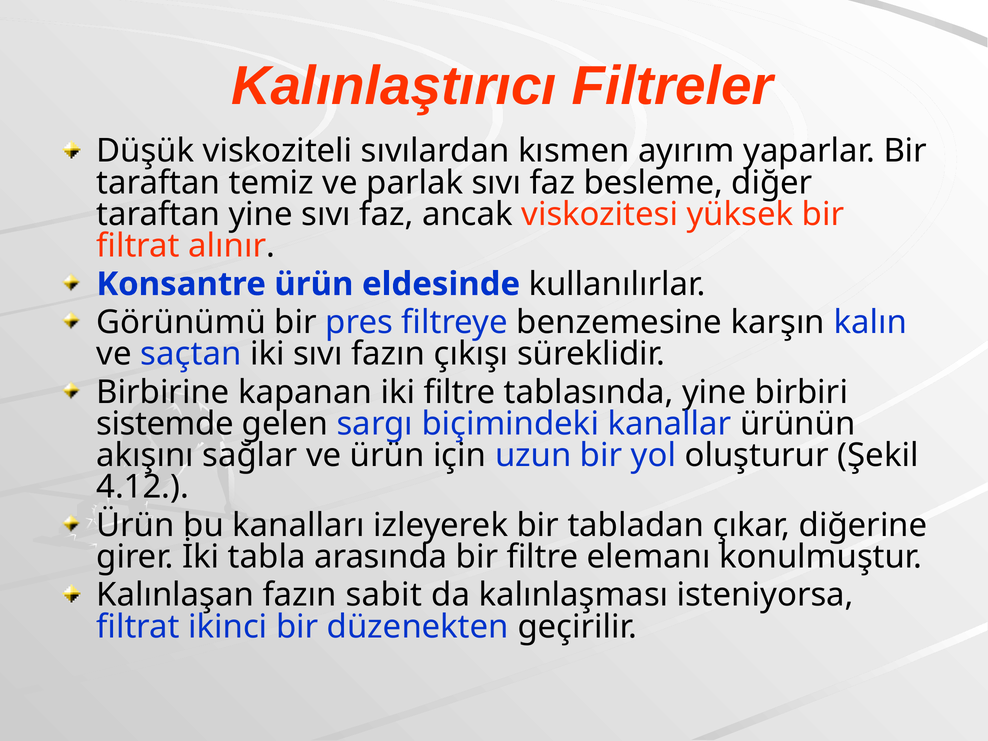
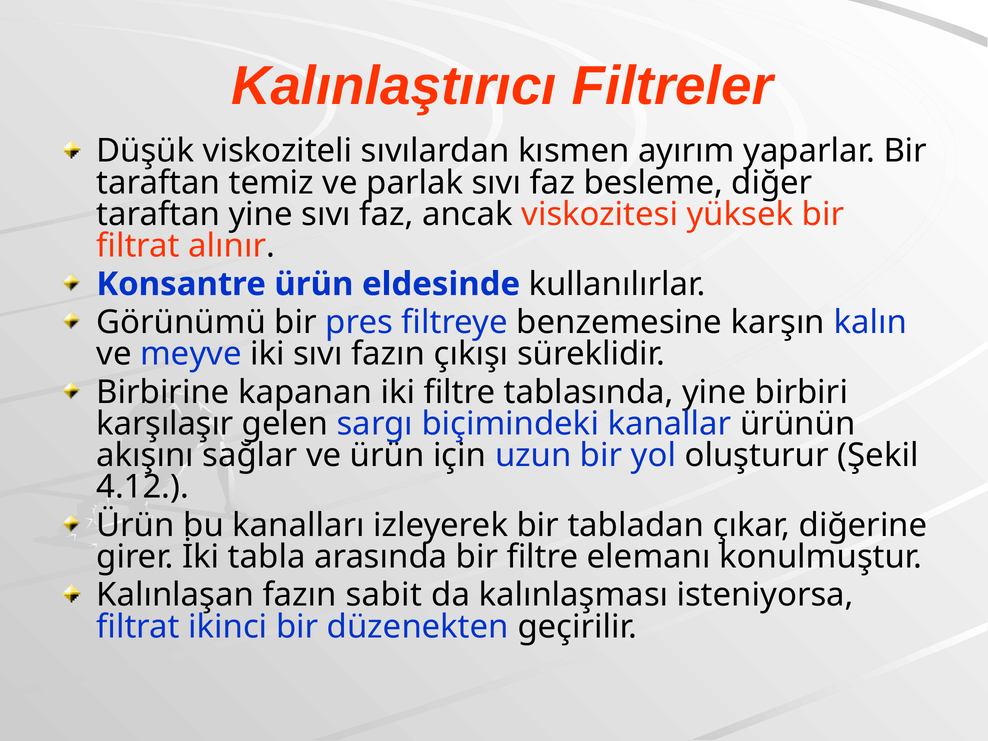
saçtan: saçtan -> meyve
sistemde: sistemde -> karşılaşır
